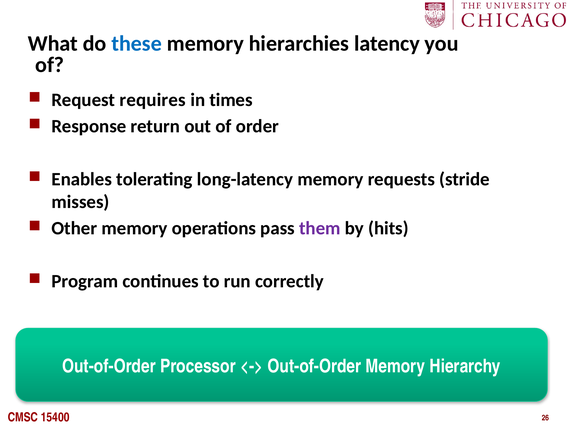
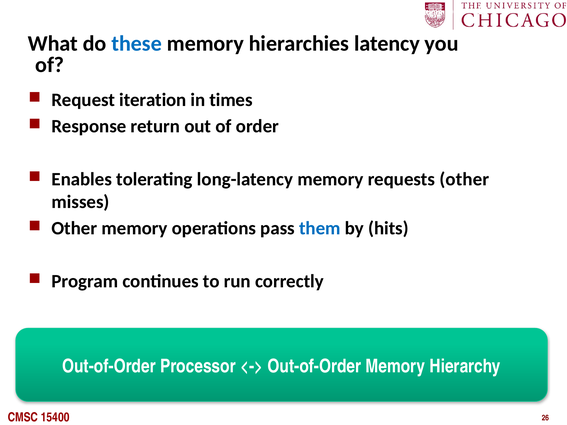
requires: requires -> iteration
requests stride: stride -> other
them colour: purple -> blue
